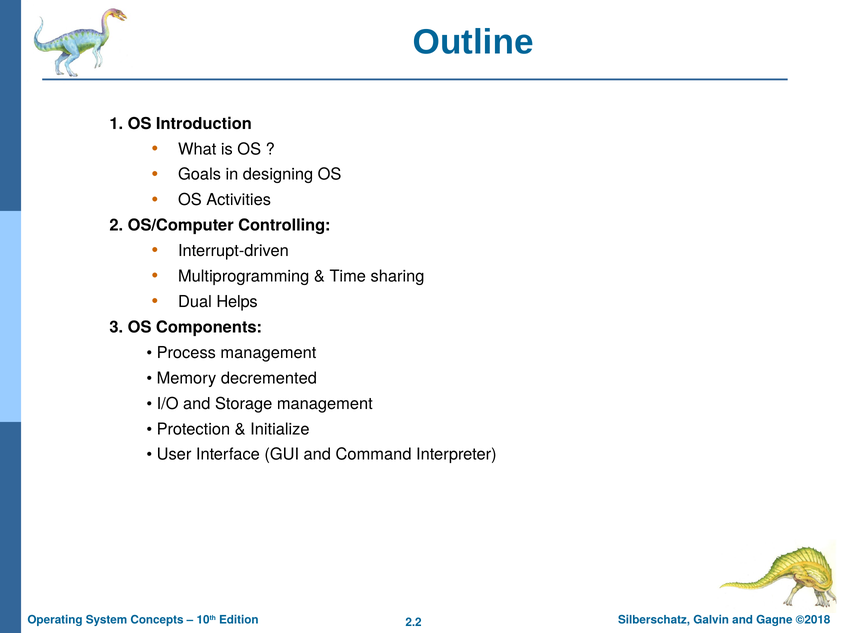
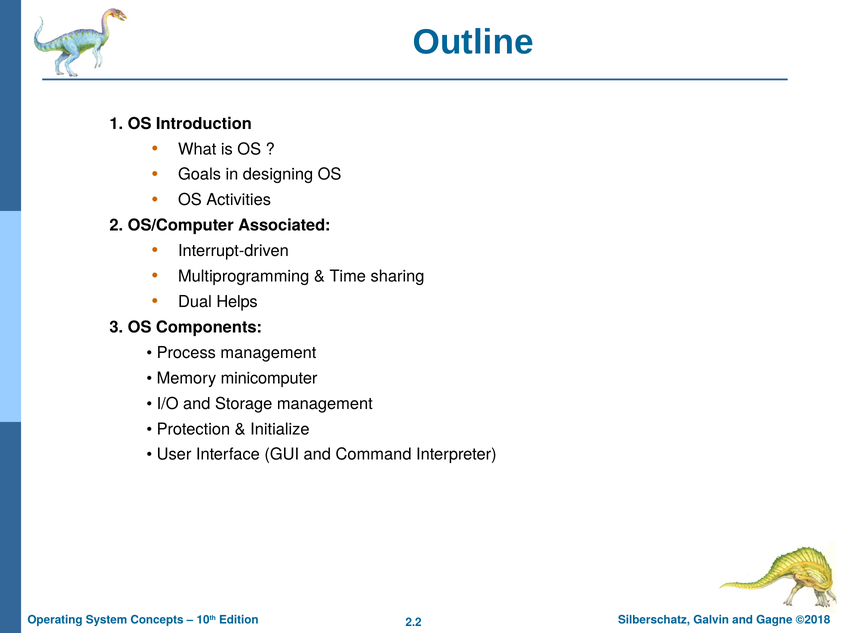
Controlling: Controlling -> Associated
decremented: decremented -> minicomputer
